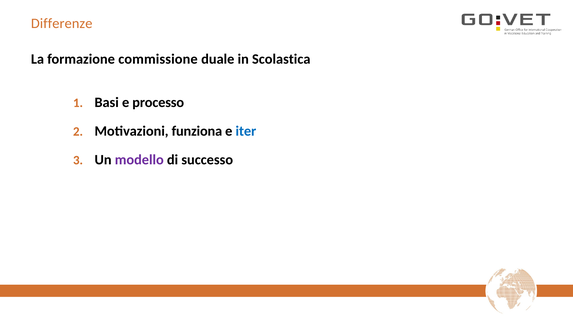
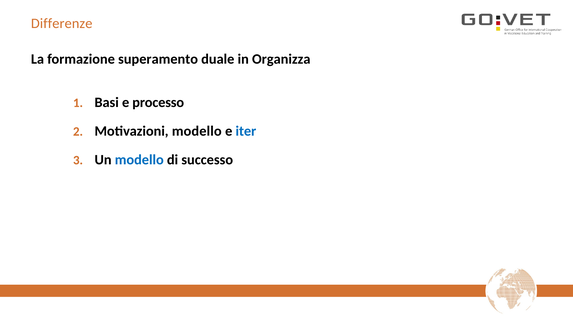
commissione: commissione -> superamento
Scolastica: Scolastica -> Organizza
Motivazioni funziona: funziona -> modello
modello at (139, 160) colour: purple -> blue
